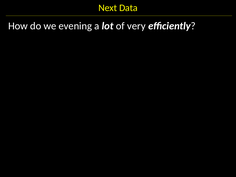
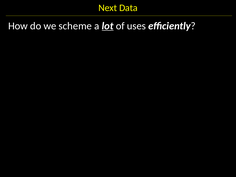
evening: evening -> scheme
lot underline: none -> present
very: very -> uses
